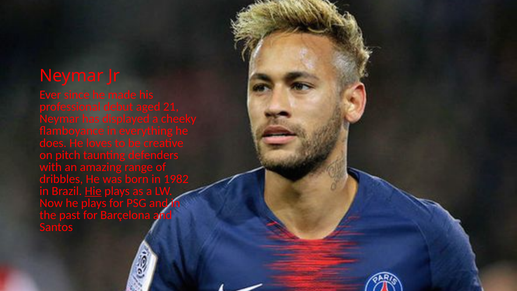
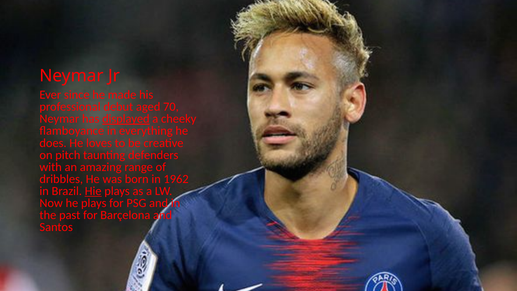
21: 21 -> 70
displayed underline: none -> present
1982: 1982 -> 1962
